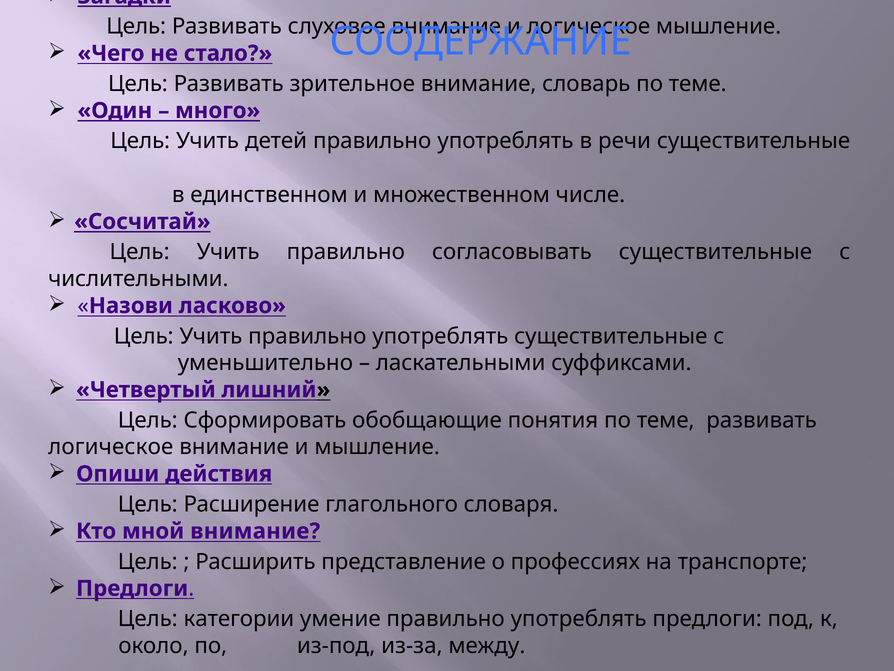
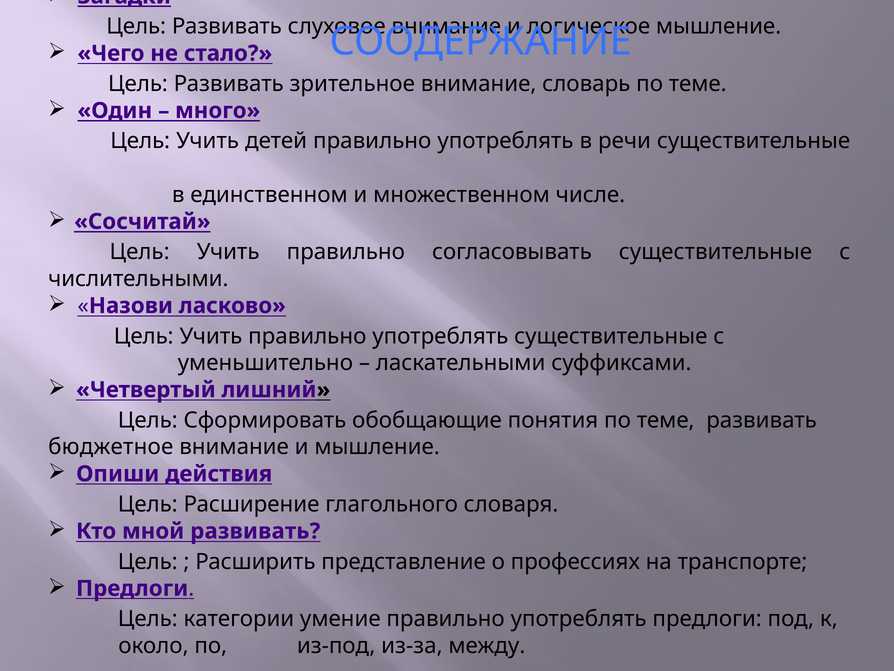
логическое at (111, 447): логическое -> бюджетное
мной внимание: внимание -> развивать
